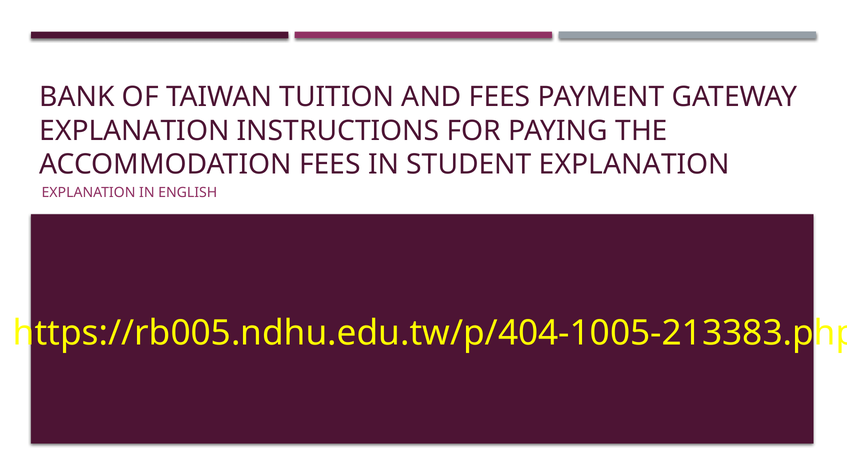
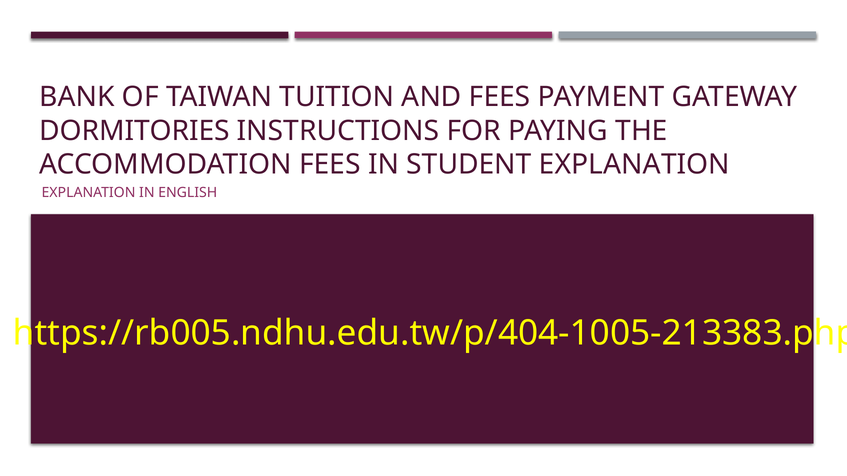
EXPLANATION at (134, 131): EXPLANATION -> DORMITORIES
